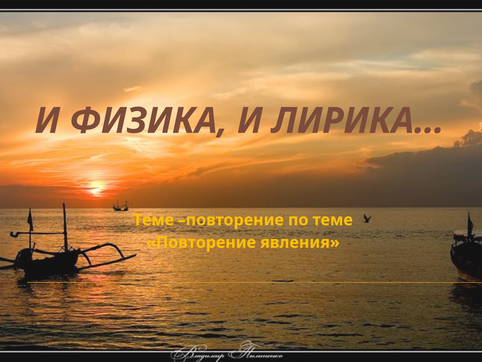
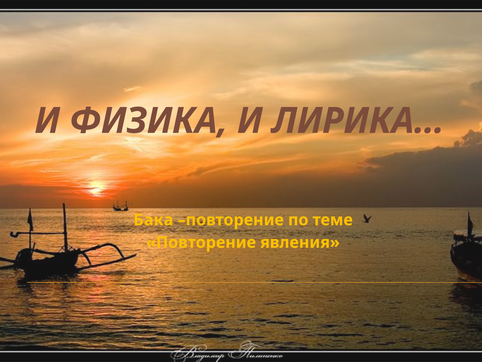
Теме at (153, 220): Теме -> Бака
